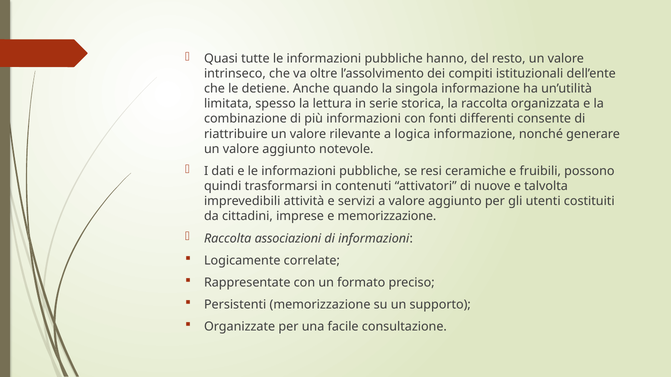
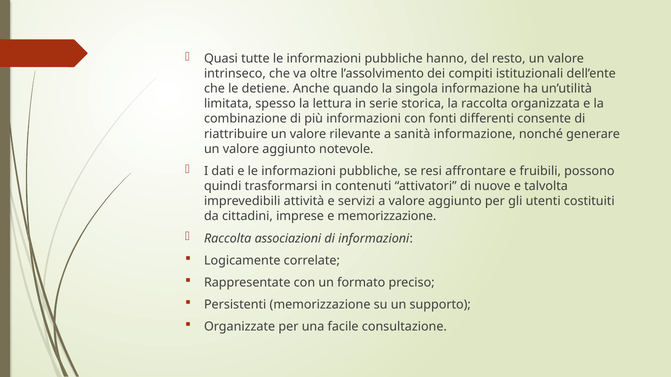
logica: logica -> sanità
ceramiche: ceramiche -> affrontare
